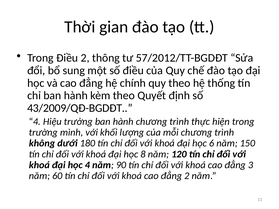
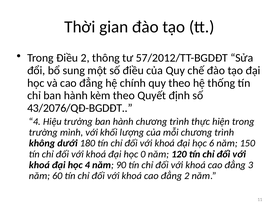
43/2009/QĐ-BGDĐT: 43/2009/QĐ-BGDĐT -> 43/2076/QĐ-BGDĐT
8: 8 -> 0
